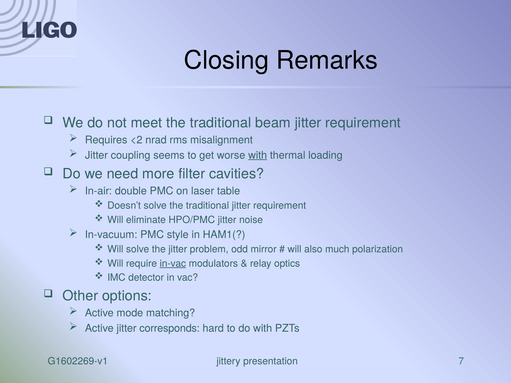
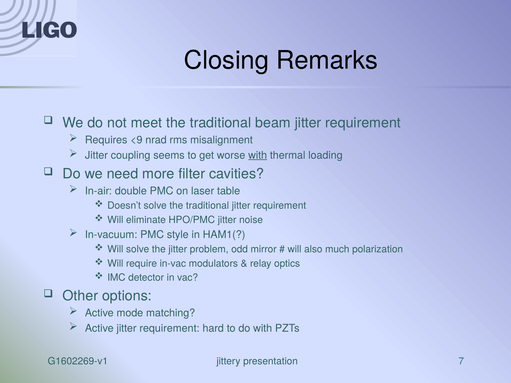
<2: <2 -> <9
in-vac underline: present -> none
Active jitter corresponds: corresponds -> requirement
